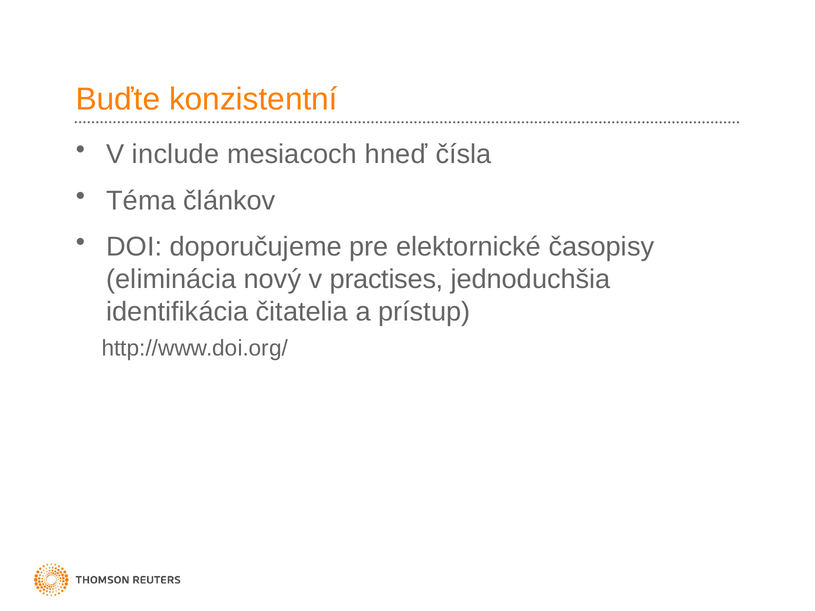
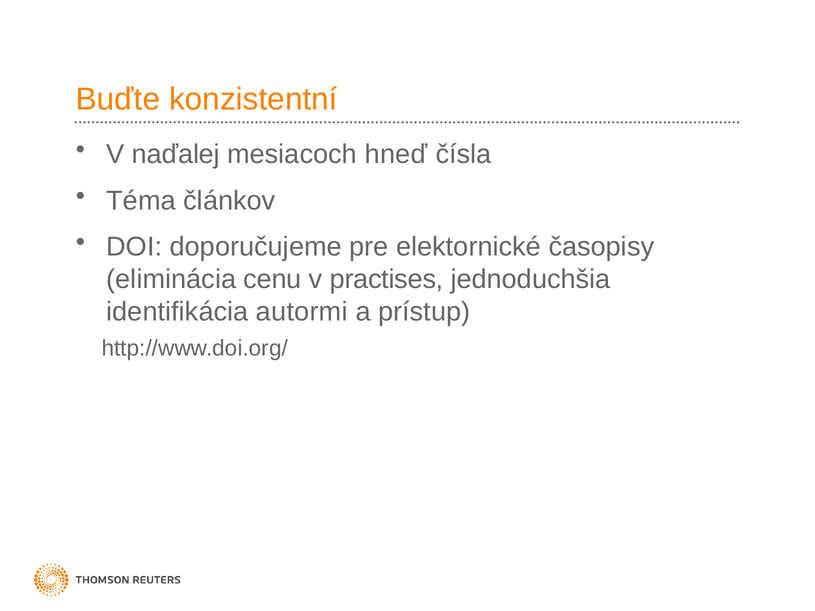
include: include -> naďalej
nový: nový -> cenu
čitatelia: čitatelia -> autormi
